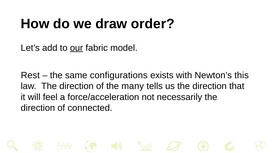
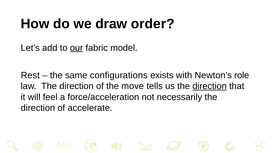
this: this -> role
many: many -> move
direction at (210, 86) underline: none -> present
connected: connected -> accelerate
